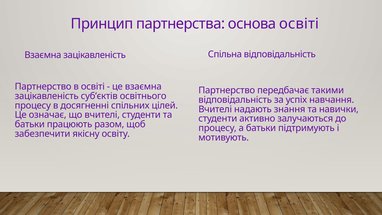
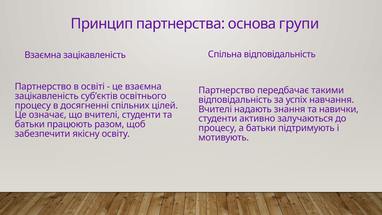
основа освіті: освіті -> групи
